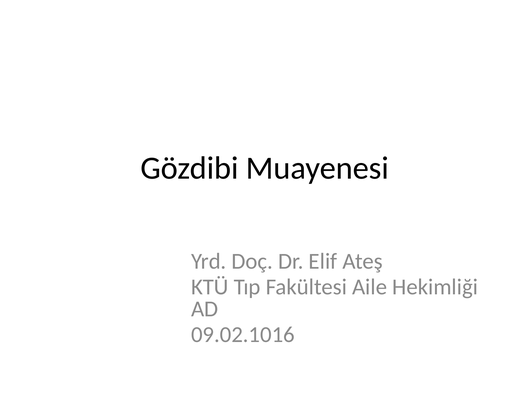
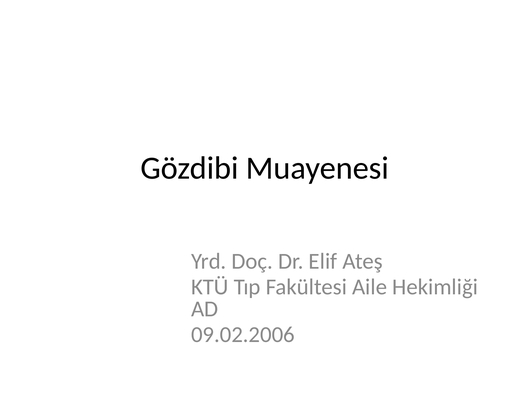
09.02.1016: 09.02.1016 -> 09.02.2006
